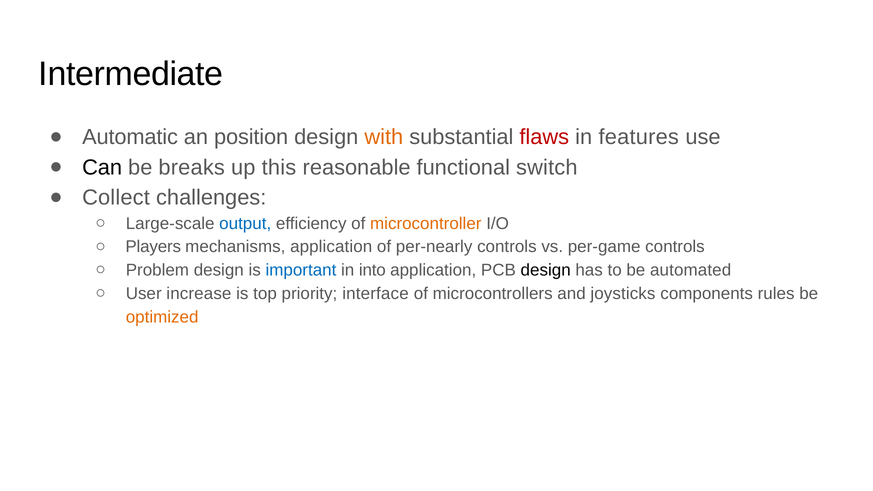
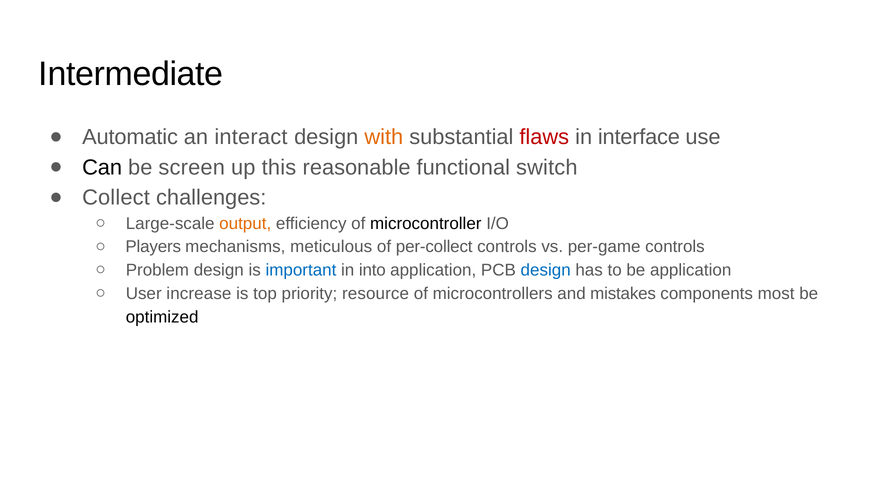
position: position -> interact
features: features -> interface
breaks: breaks -> screen
output colour: blue -> orange
microcontroller colour: orange -> black
mechanisms application: application -> meticulous
per-nearly: per-nearly -> per-collect
design at (546, 270) colour: black -> blue
be automated: automated -> application
interface: interface -> resource
joysticks: joysticks -> mistakes
rules: rules -> most
optimized colour: orange -> black
